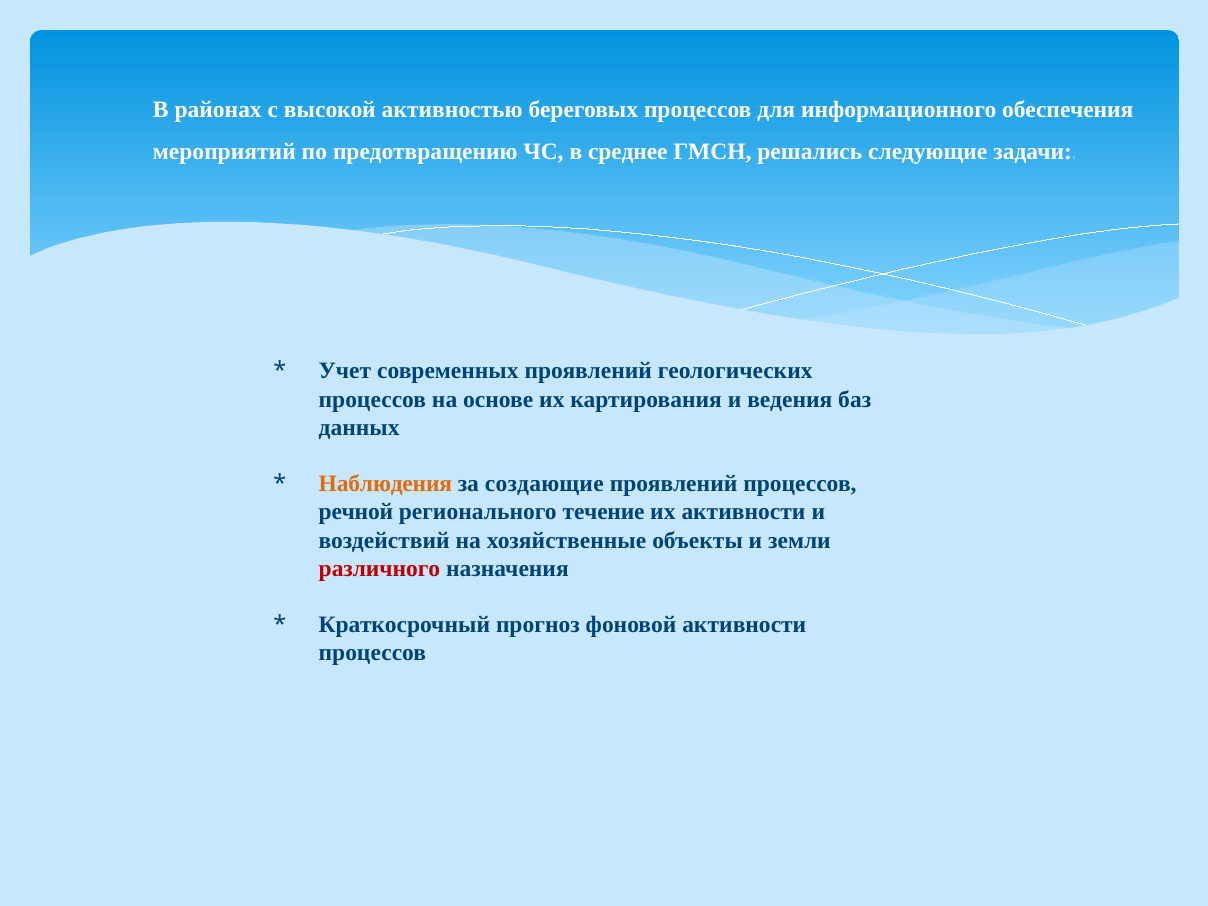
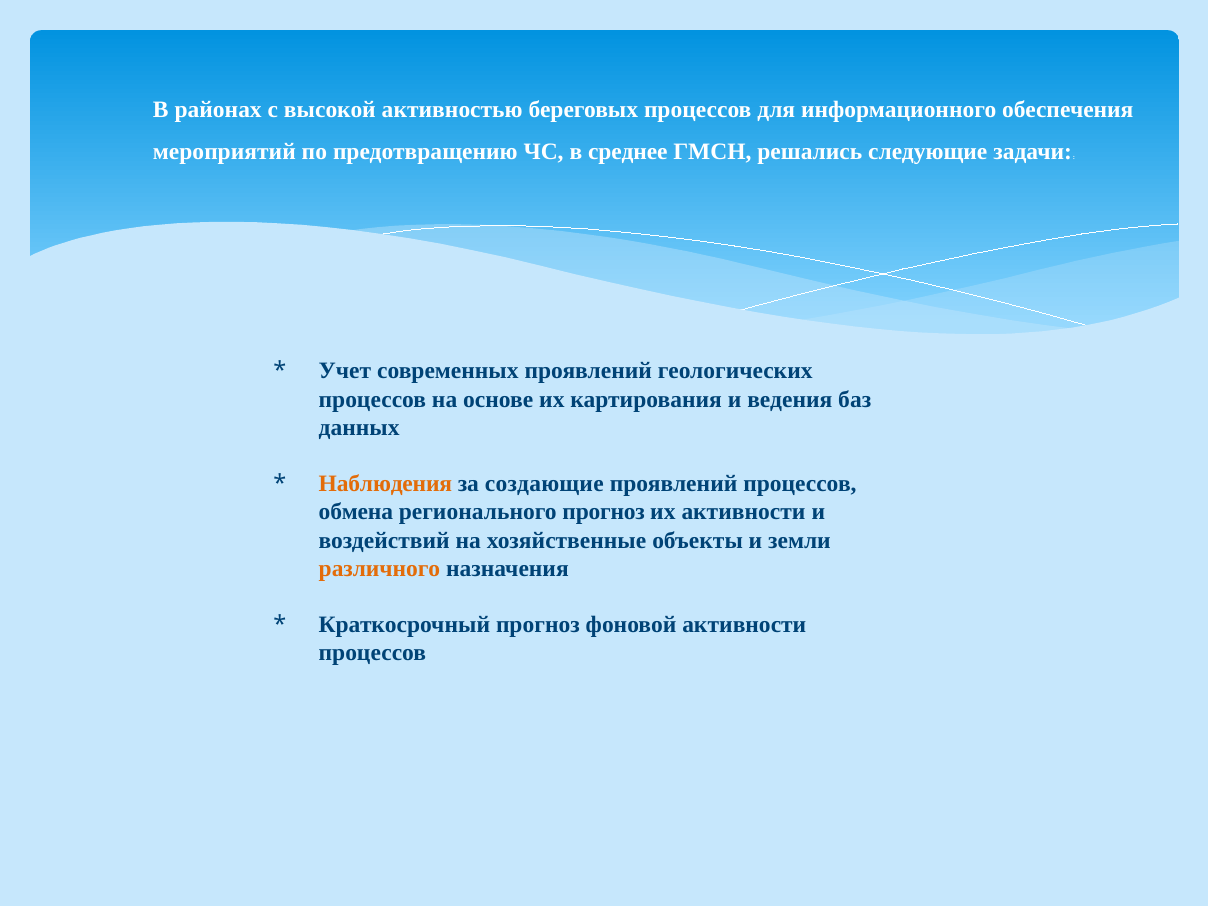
речной: речной -> обмена
регионального течение: течение -> прогноз
различного colour: red -> orange
